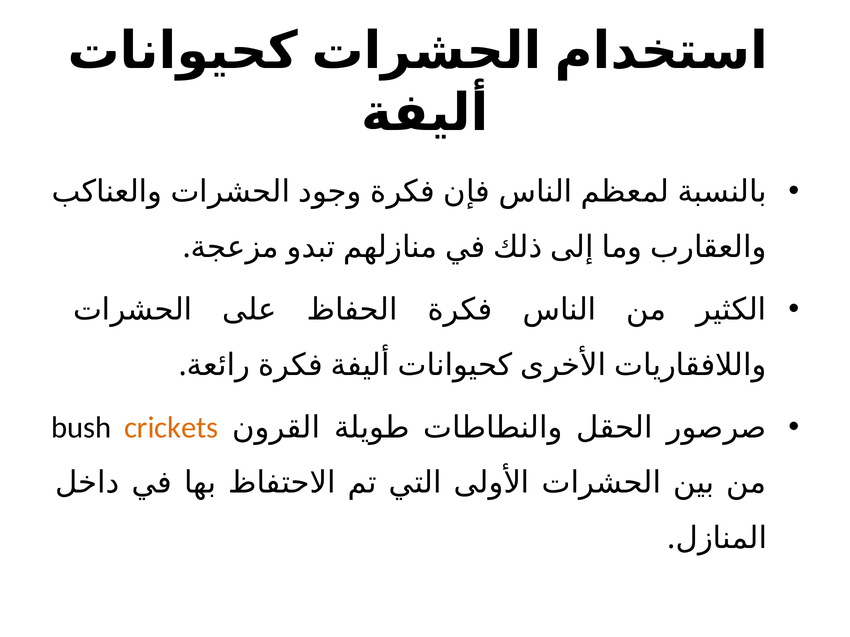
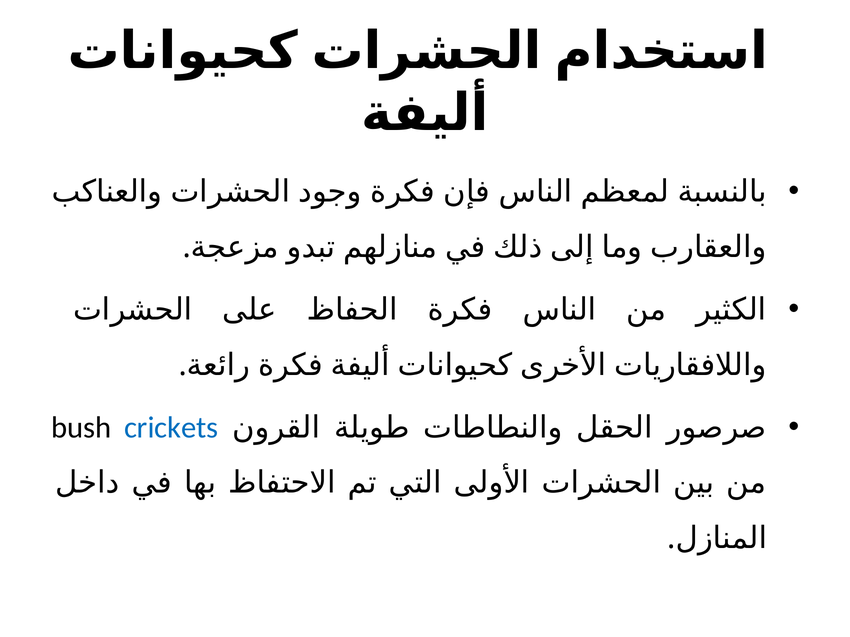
crickets colour: orange -> blue
